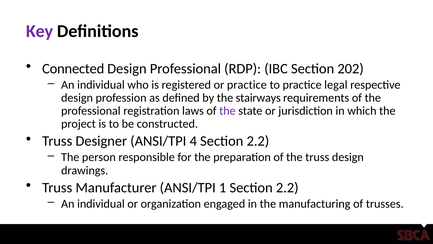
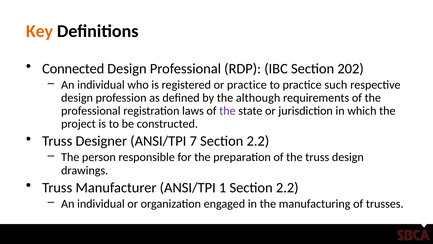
Key colour: purple -> orange
legal: legal -> such
stairways: stairways -> although
4: 4 -> 7
